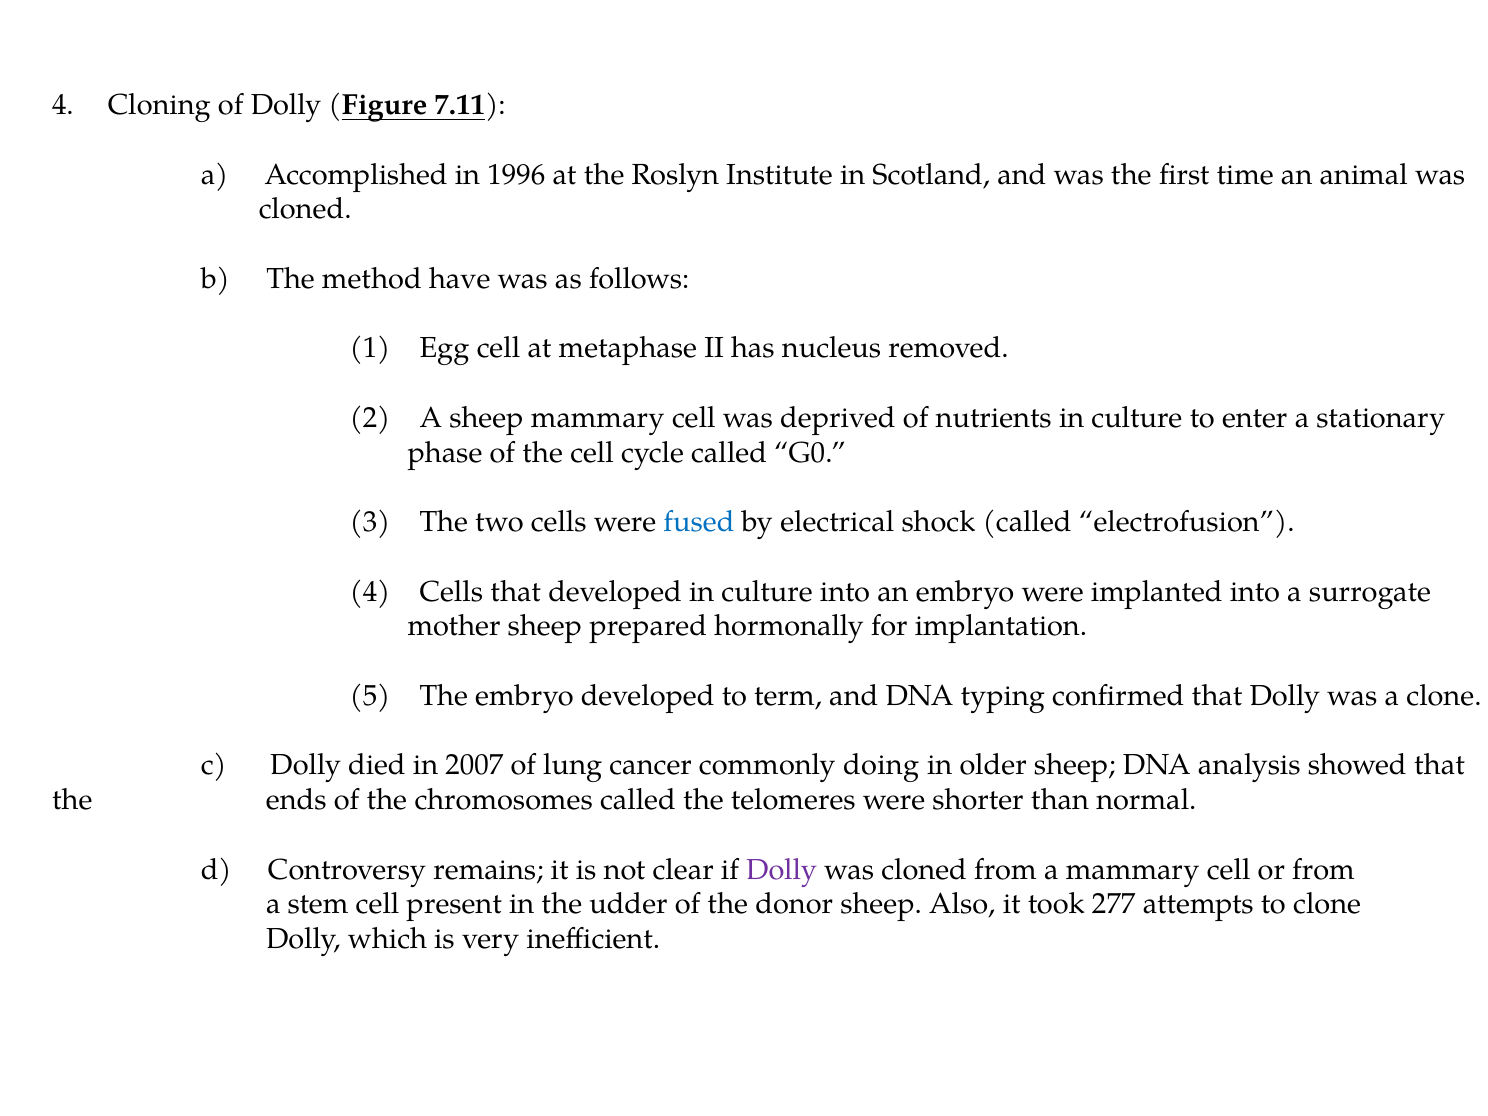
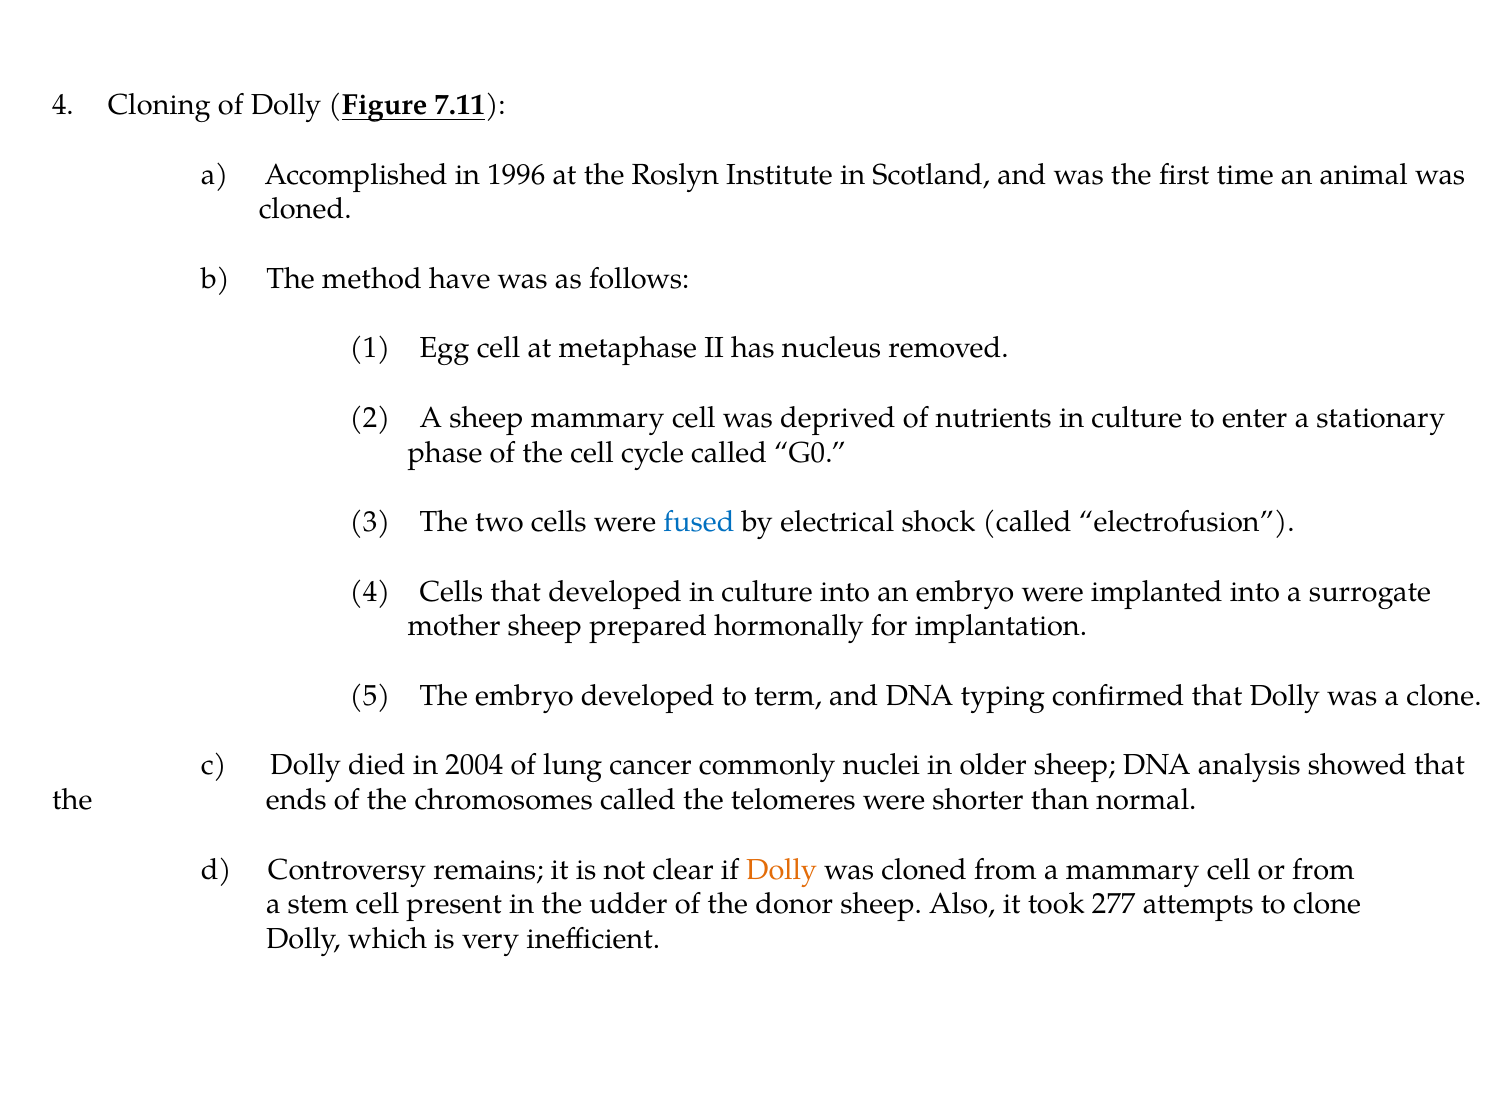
2007: 2007 -> 2004
doing: doing -> nuclei
Dolly at (782, 869) colour: purple -> orange
